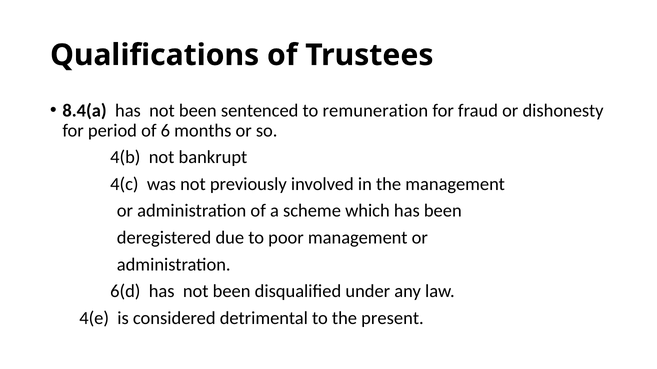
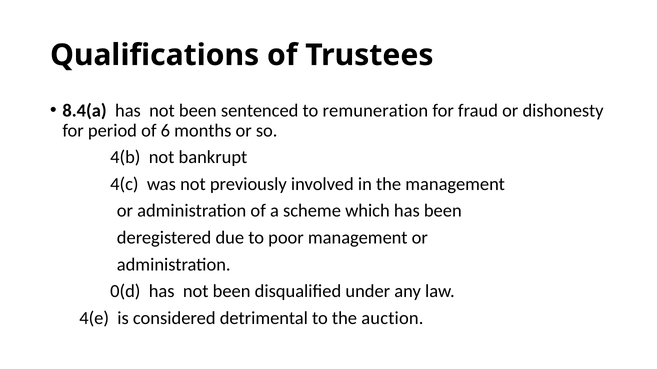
6(d: 6(d -> 0(d
present: present -> auction
